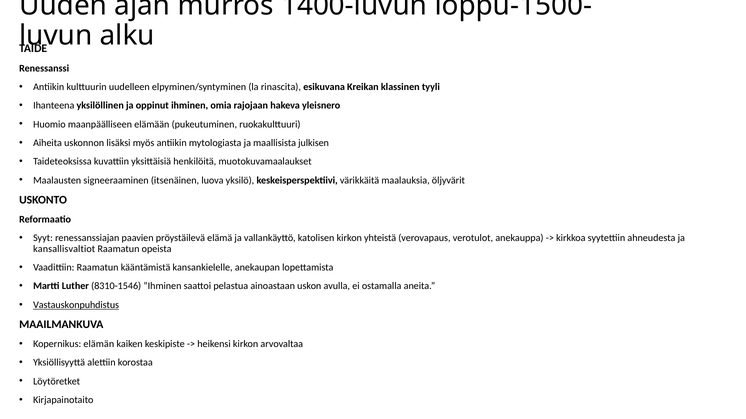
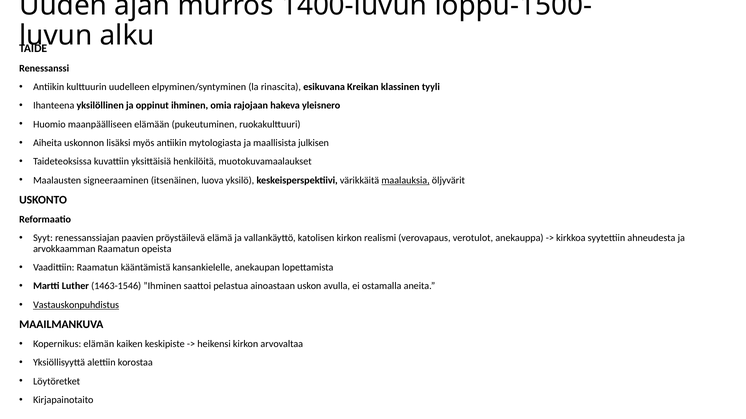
maalauksia underline: none -> present
yhteistä: yhteistä -> realismi
kansallisvaltiot: kansallisvaltiot -> arvokkaamman
8310-1546: 8310-1546 -> 1463-1546
